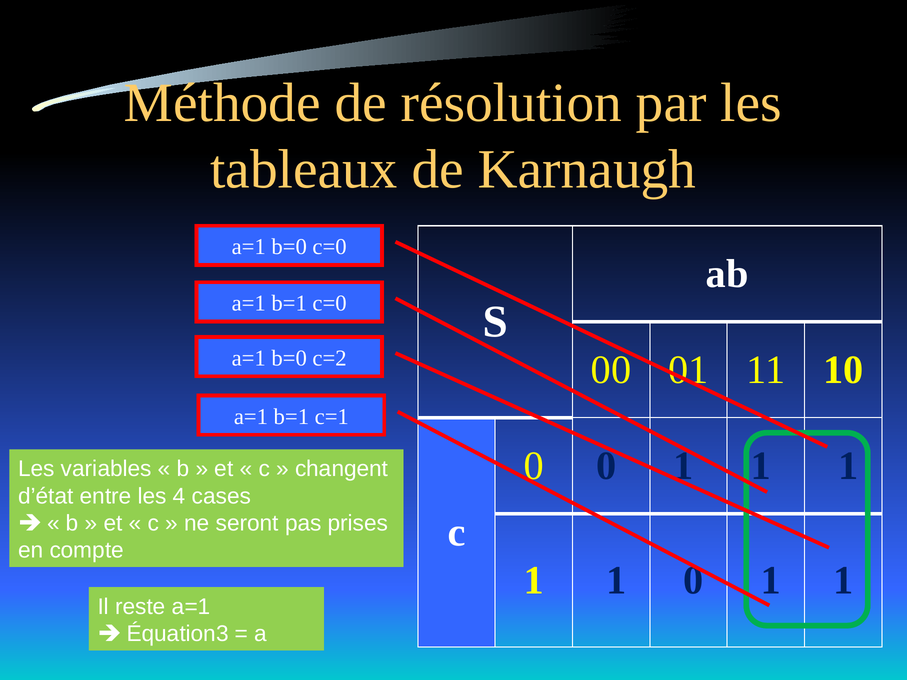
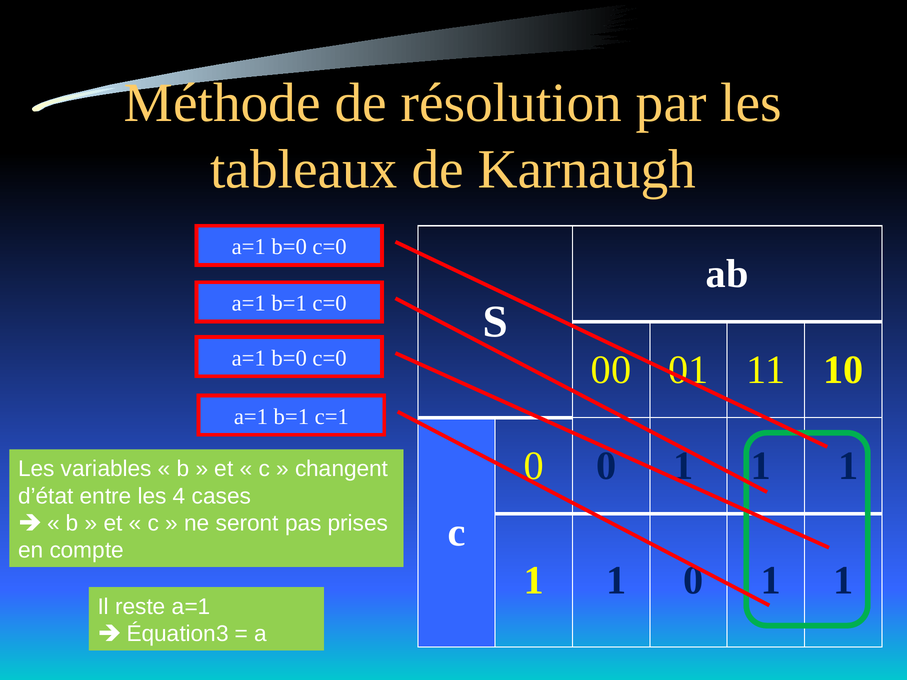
c=2 at (330, 358): c=2 -> c=0
